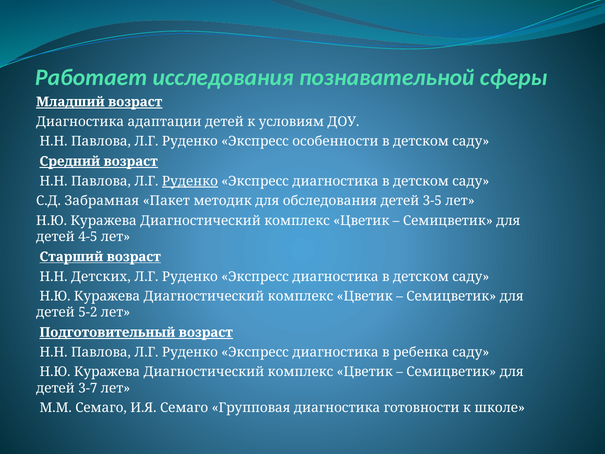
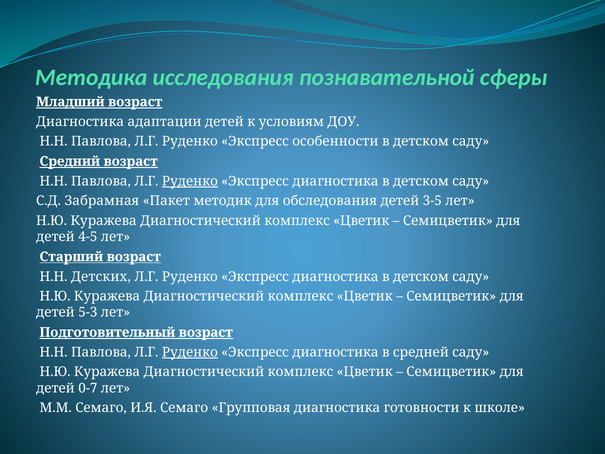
Работает: Работает -> Методика
5-2: 5-2 -> 5-3
Руденко at (190, 352) underline: none -> present
ребенка: ребенка -> средней
3-7: 3-7 -> 0-7
